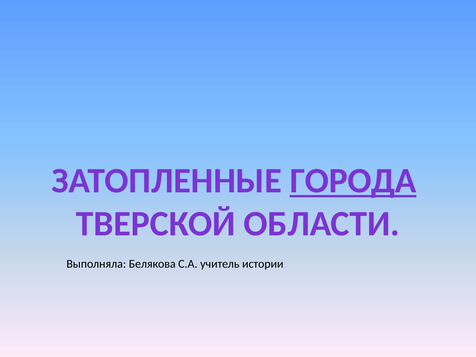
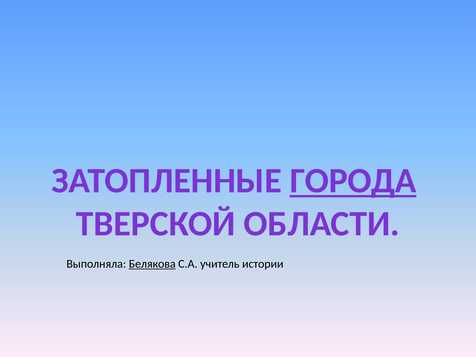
Белякова underline: none -> present
